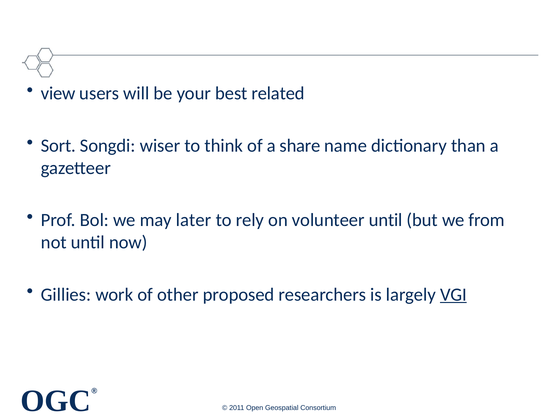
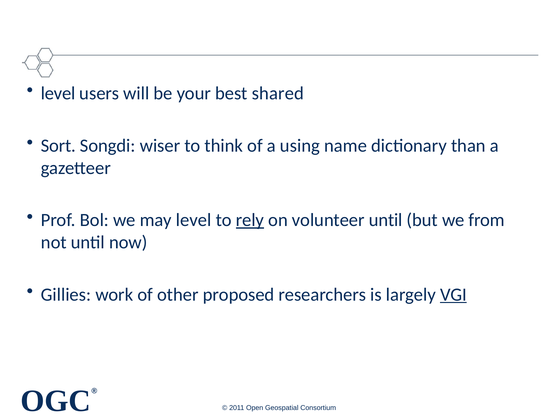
view at (58, 93): view -> level
related: related -> shared
share: share -> using
may later: later -> level
rely underline: none -> present
